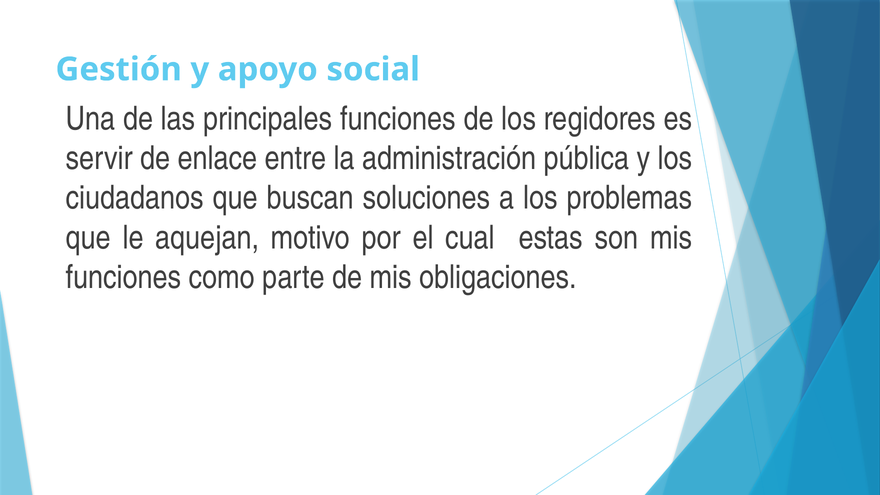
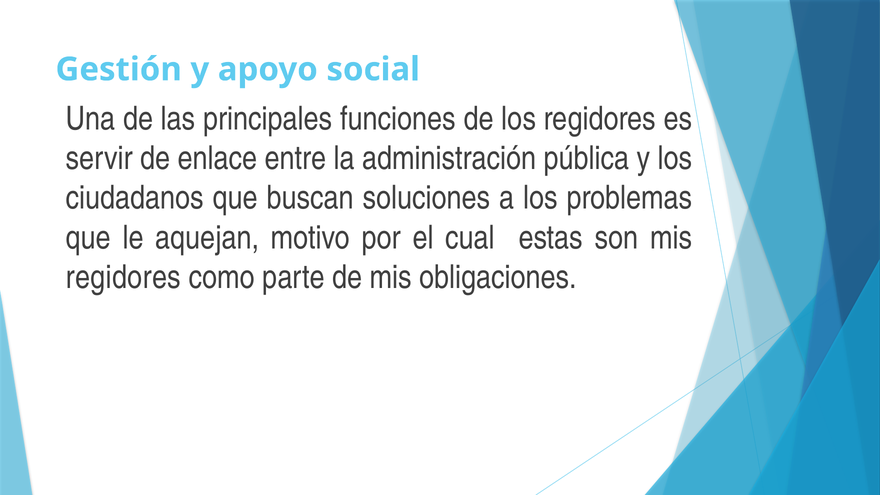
funciones at (123, 277): funciones -> regidores
